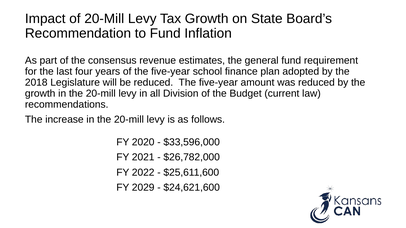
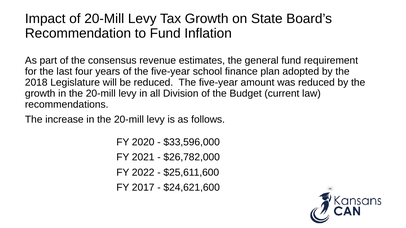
2029: 2029 -> 2017
